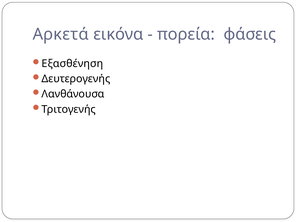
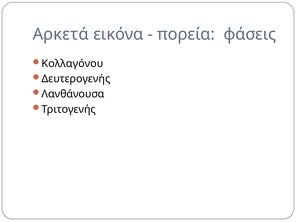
Εξασθένηση: Εξασθένηση -> Κολλαγόνου
